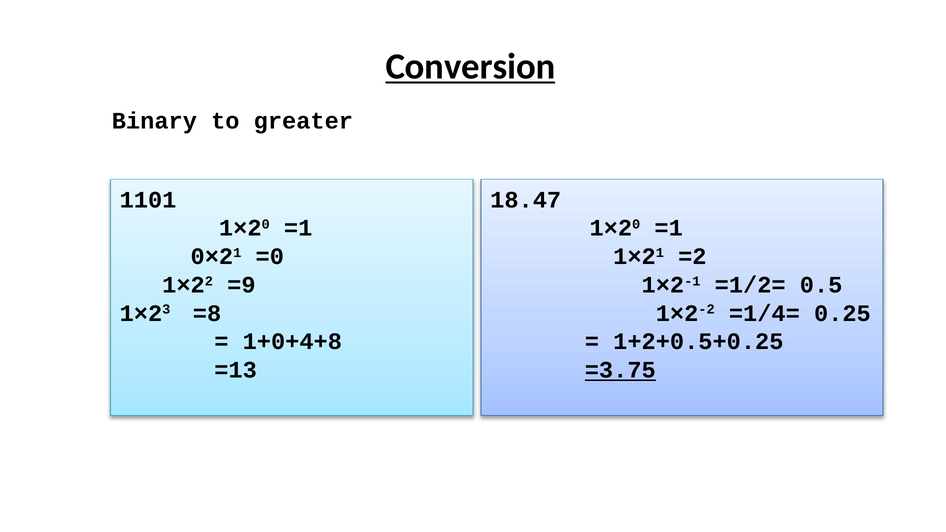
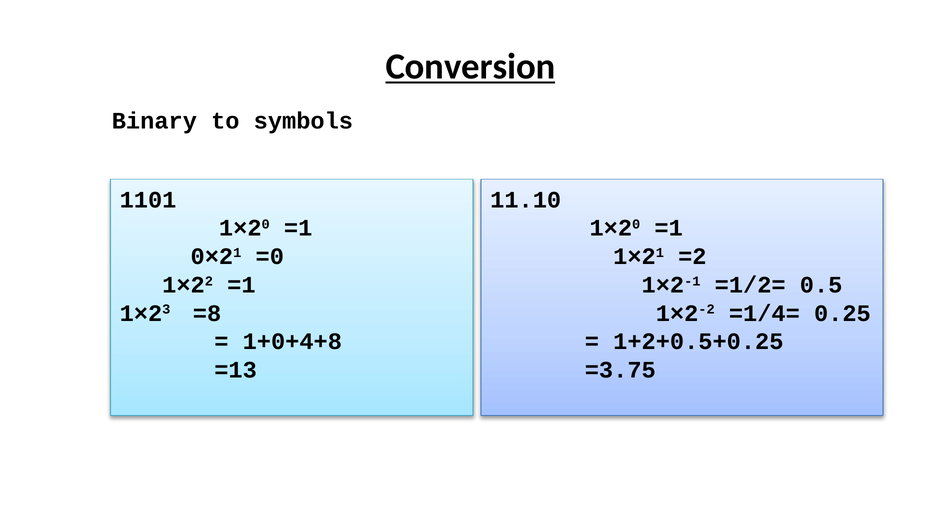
greater: greater -> symbols
18.47: 18.47 -> 11.10
1×22 =9: =9 -> =1
=3.75 underline: present -> none
